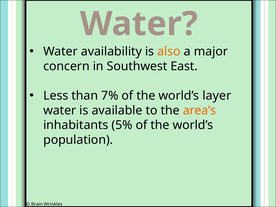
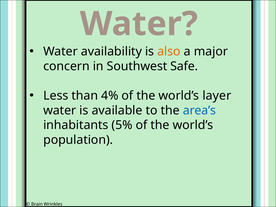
East: East -> Safe
7%: 7% -> 4%
area’s colour: orange -> blue
